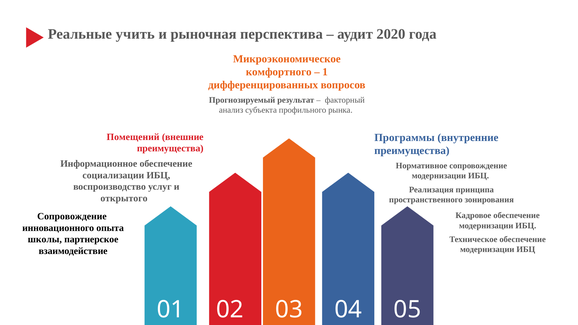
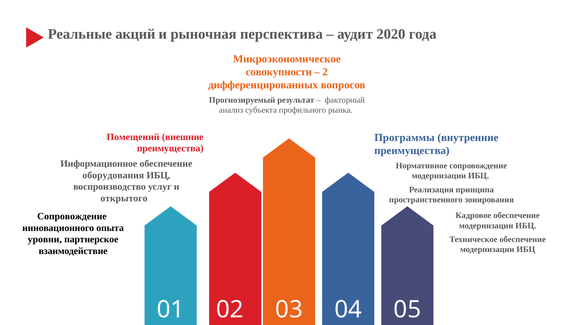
учить: учить -> акций
комфортного: комфортного -> совокупности
1: 1 -> 2
социализации: социализации -> оборудования
школы: школы -> уровни
